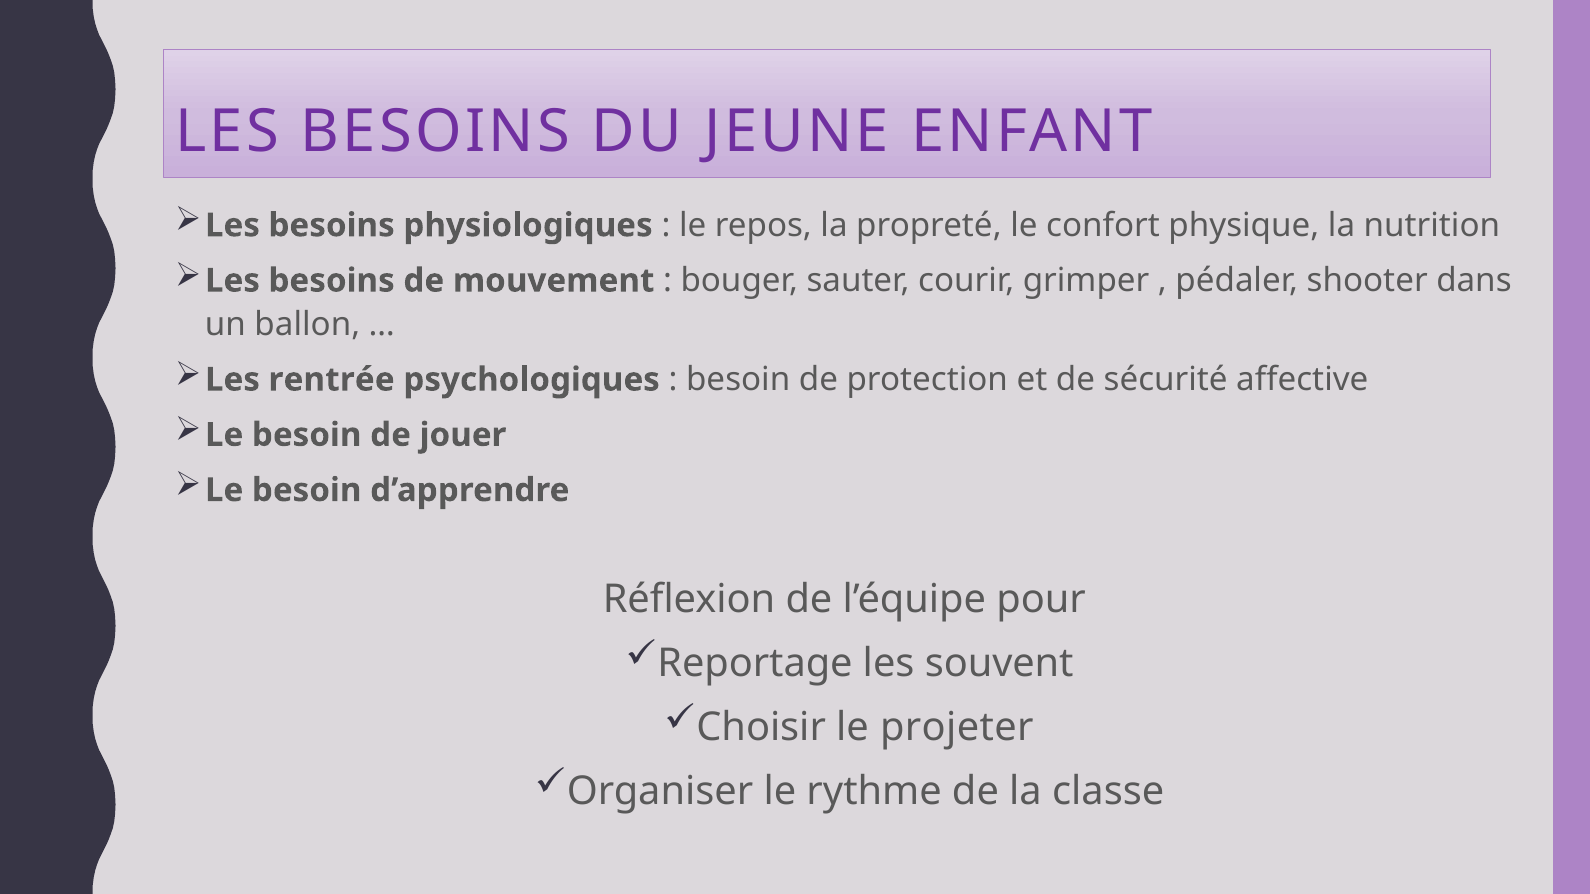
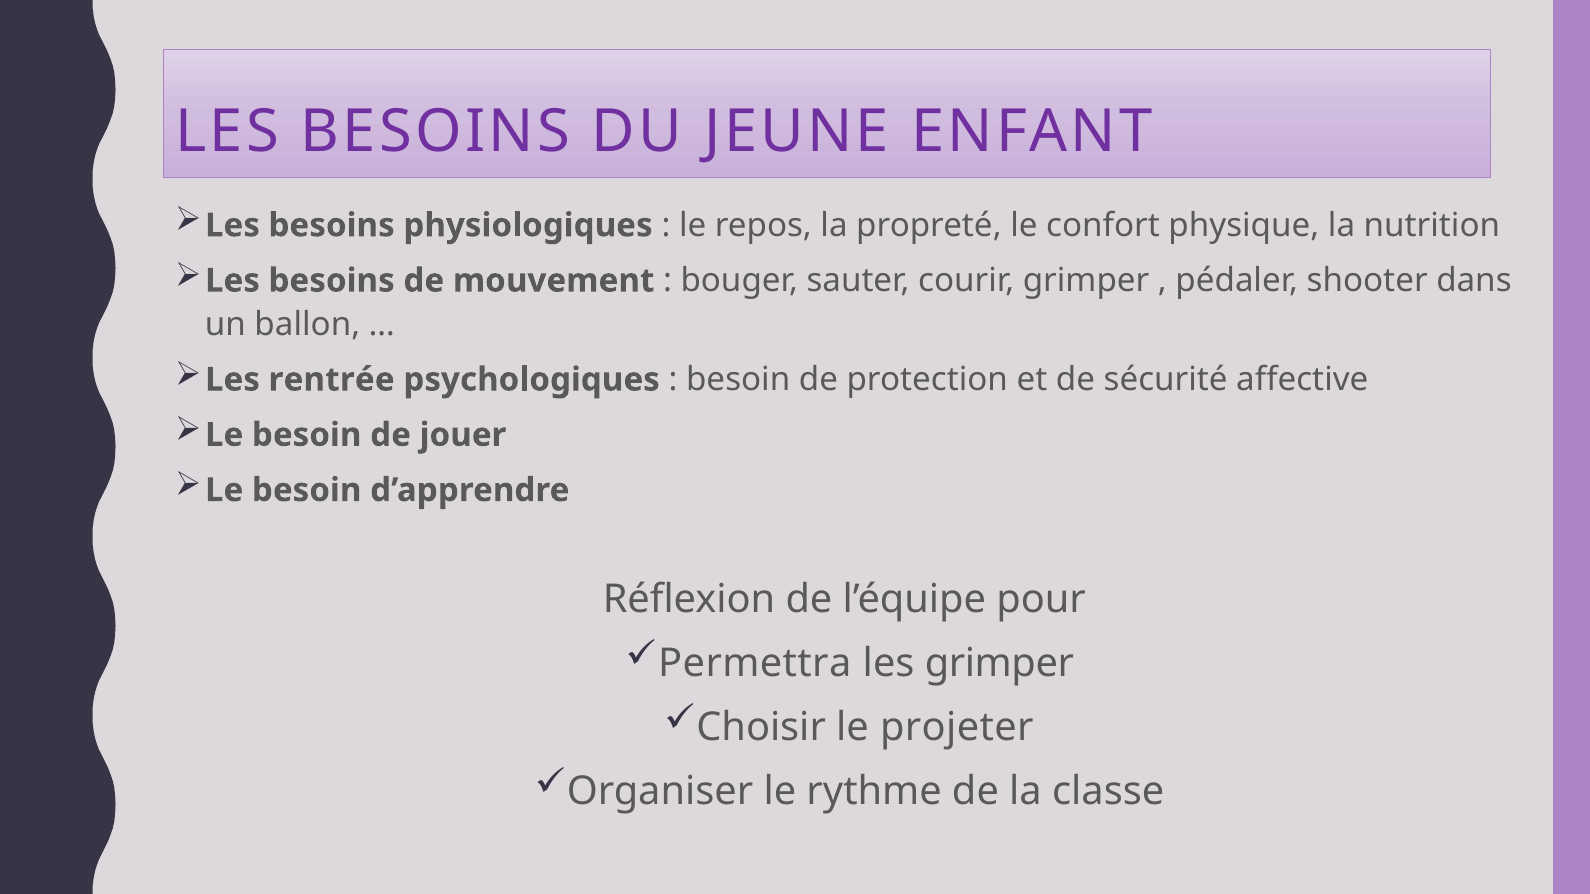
Reportage: Reportage -> Permettra
les souvent: souvent -> grimper
